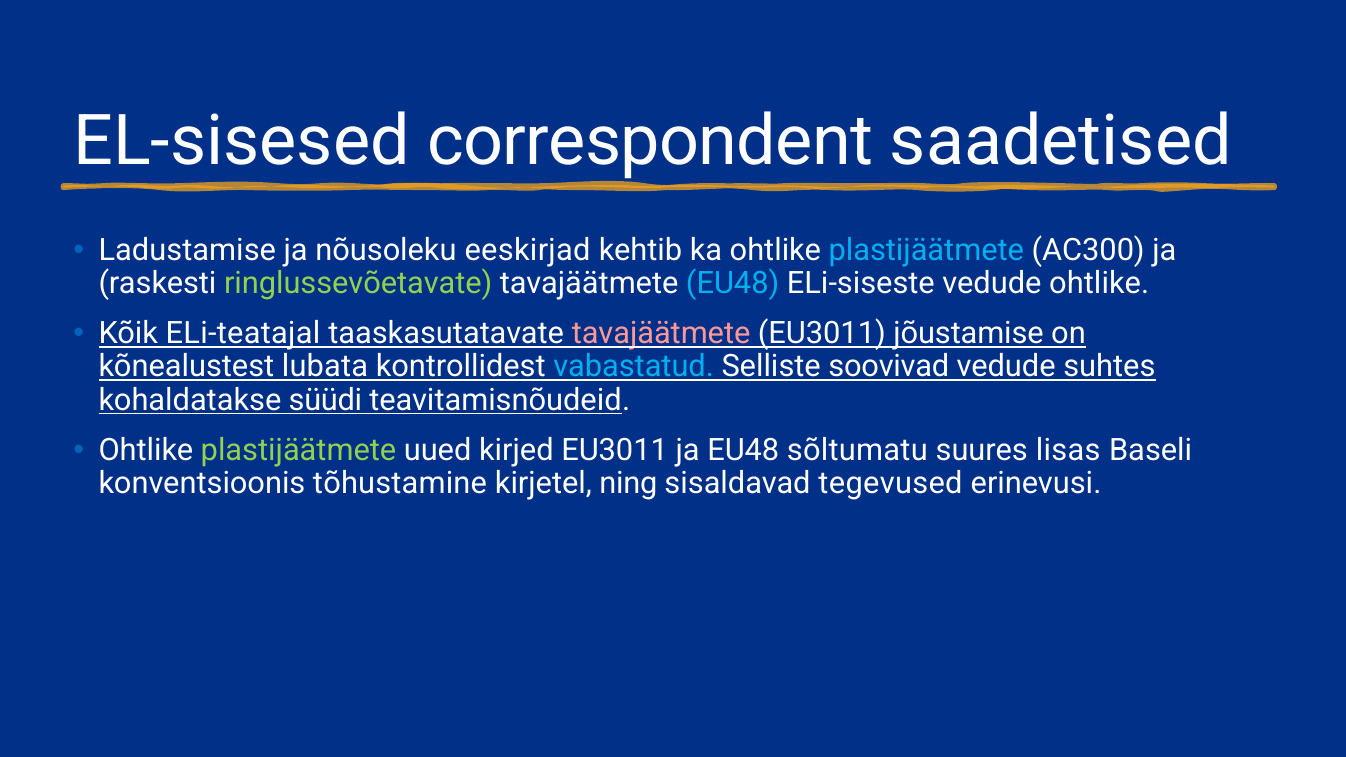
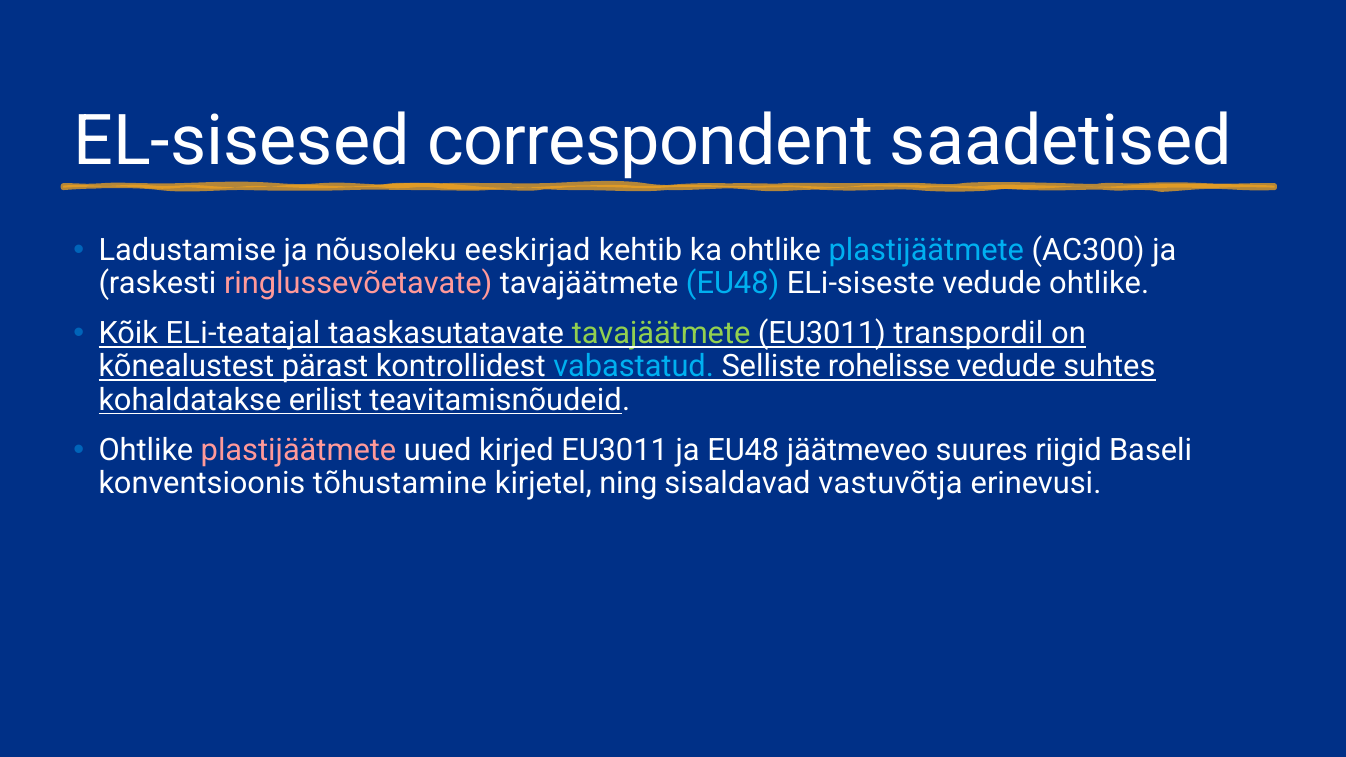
ringlussevõetavate colour: light green -> pink
tavajäätmete at (661, 334) colour: pink -> light green
jõustamise: jõustamise -> transpordil
lubata: lubata -> pärast
soovivad: soovivad -> rohelisse
süüdi: süüdi -> erilist
plastijäätmete at (299, 450) colour: light green -> pink
sõltumatu: sõltumatu -> jäätmeveo
lisas: lisas -> riigid
tegevused: tegevused -> vastuvõtja
